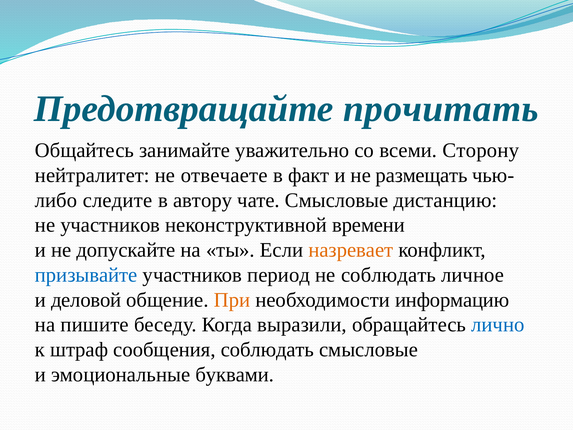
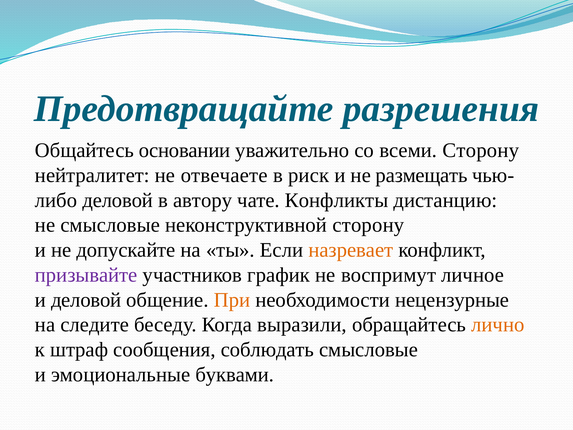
прочитать: прочитать -> разрешения
занимайте: занимайте -> основании
факт: факт -> риск
следите at (118, 200): следите -> деловой
чате Смысловые: Смысловые -> Конфликты
не участников: участников -> смысловые
неконструктивной времени: времени -> сторону
призывайте colour: blue -> purple
период: период -> график
не соблюдать: соблюдать -> воспримут
информацию: информацию -> нецензурные
пишите: пишите -> следите
лично colour: blue -> orange
